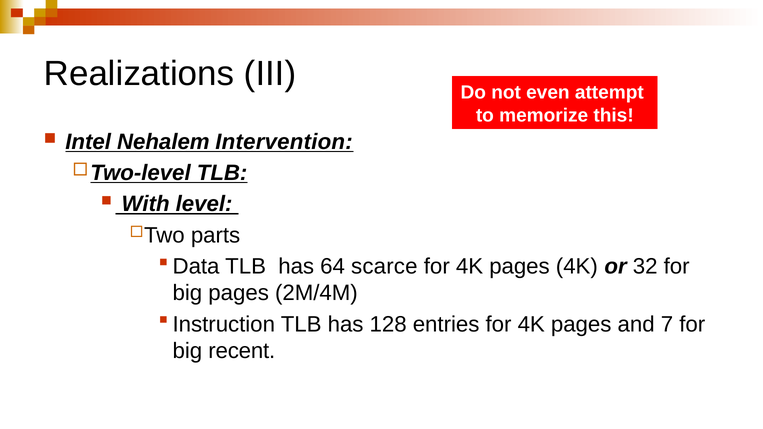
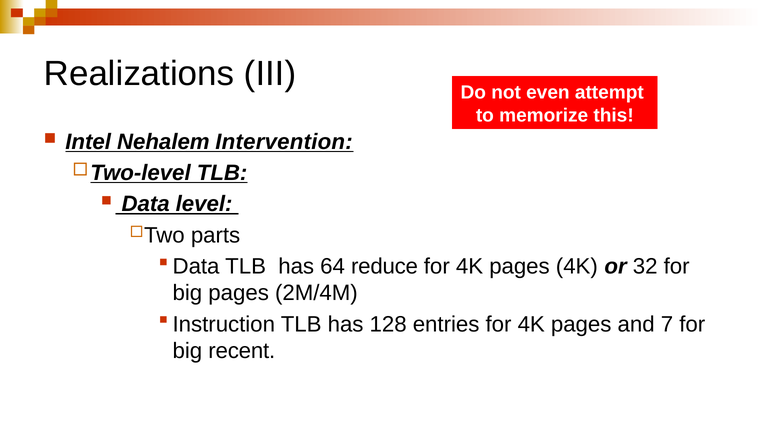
With: With -> Data
scarce: scarce -> reduce
